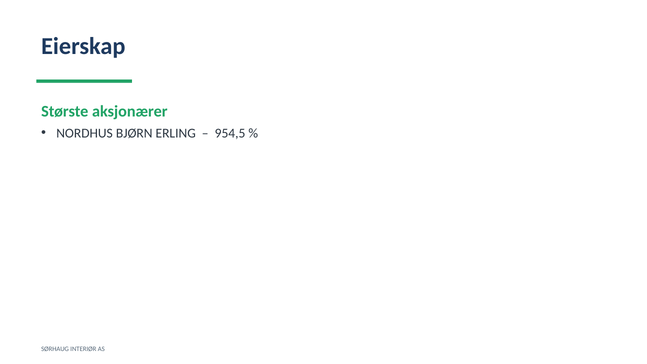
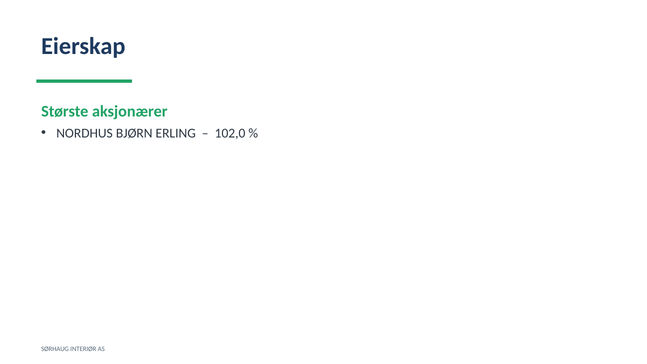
954,5: 954,5 -> 102,0
